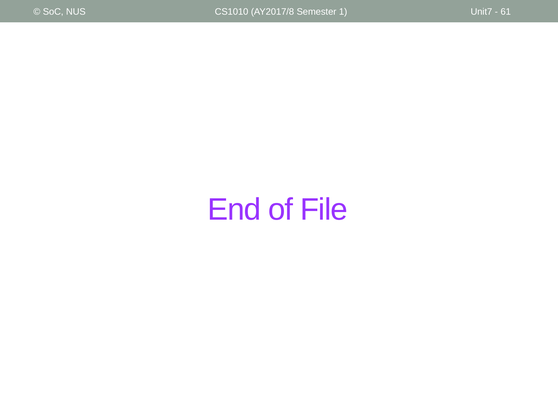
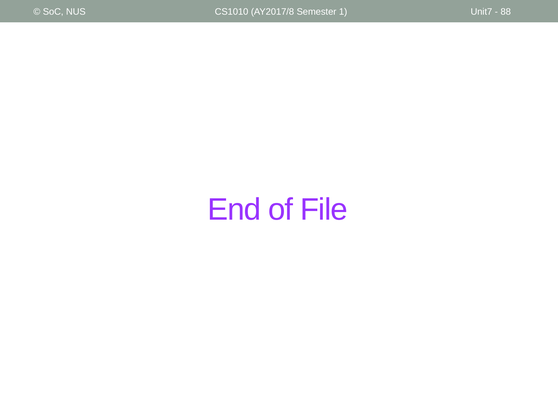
61: 61 -> 88
